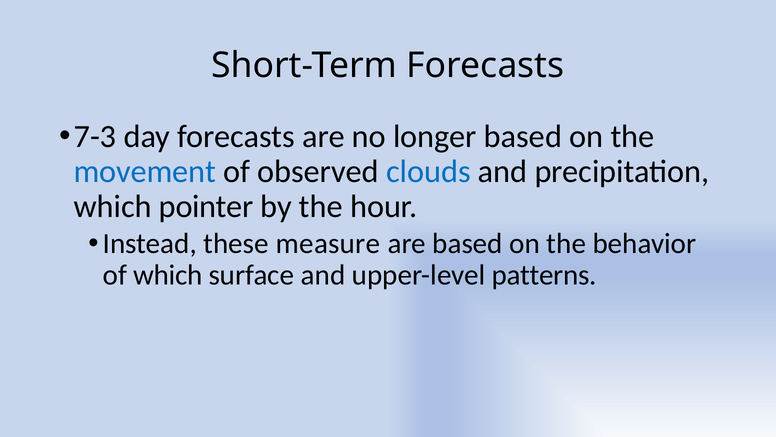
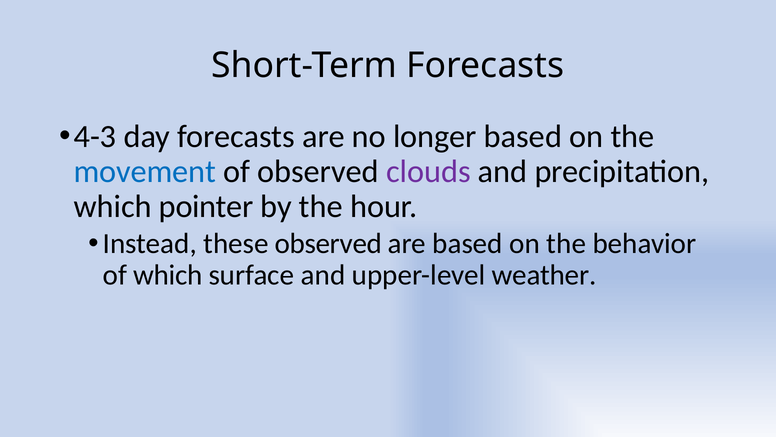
7-3: 7-3 -> 4-3
clouds colour: blue -> purple
these measure: measure -> observed
patterns: patterns -> weather
